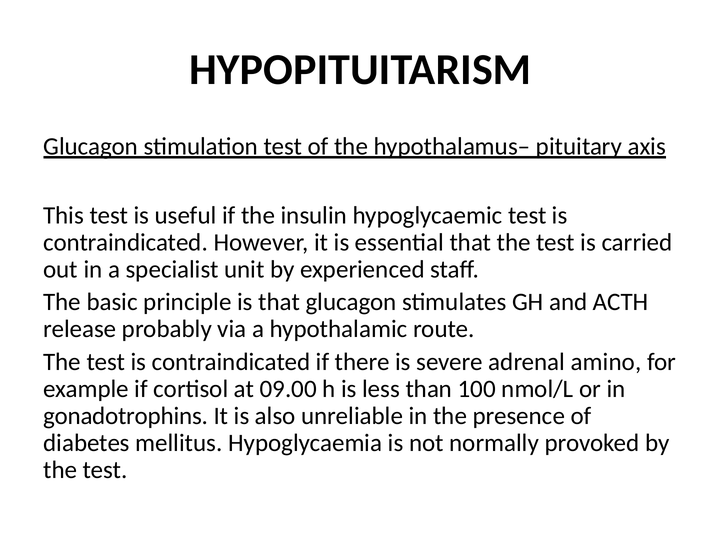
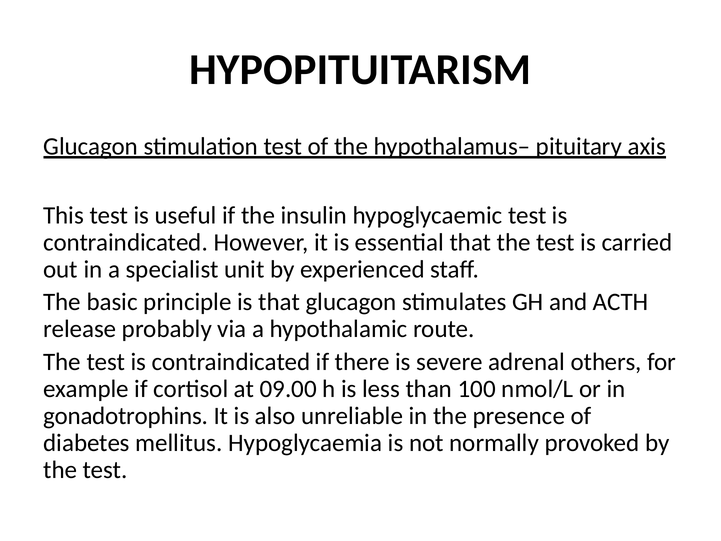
amino: amino -> others
